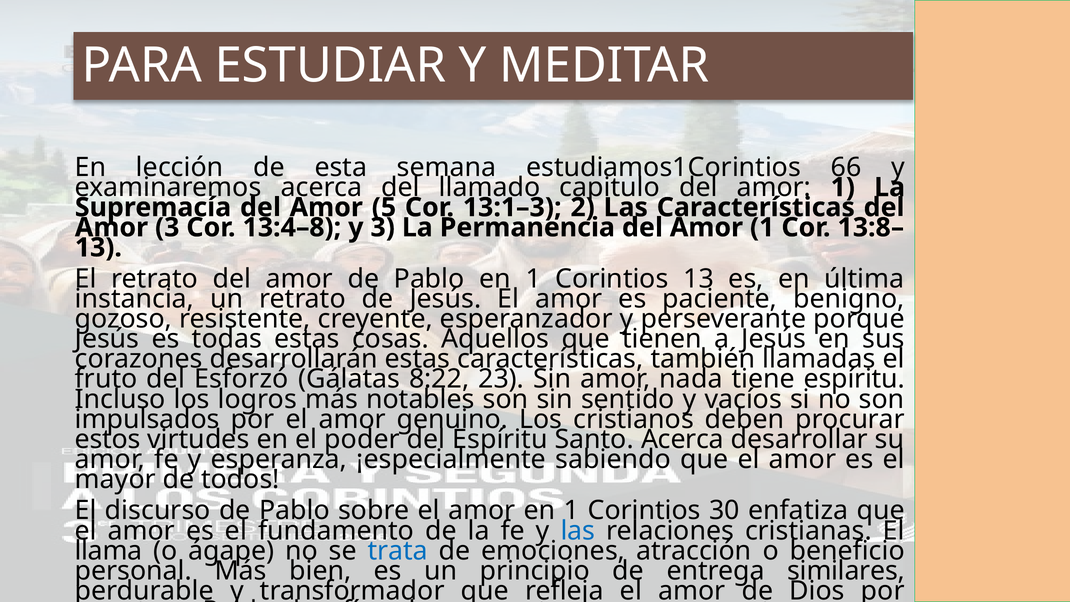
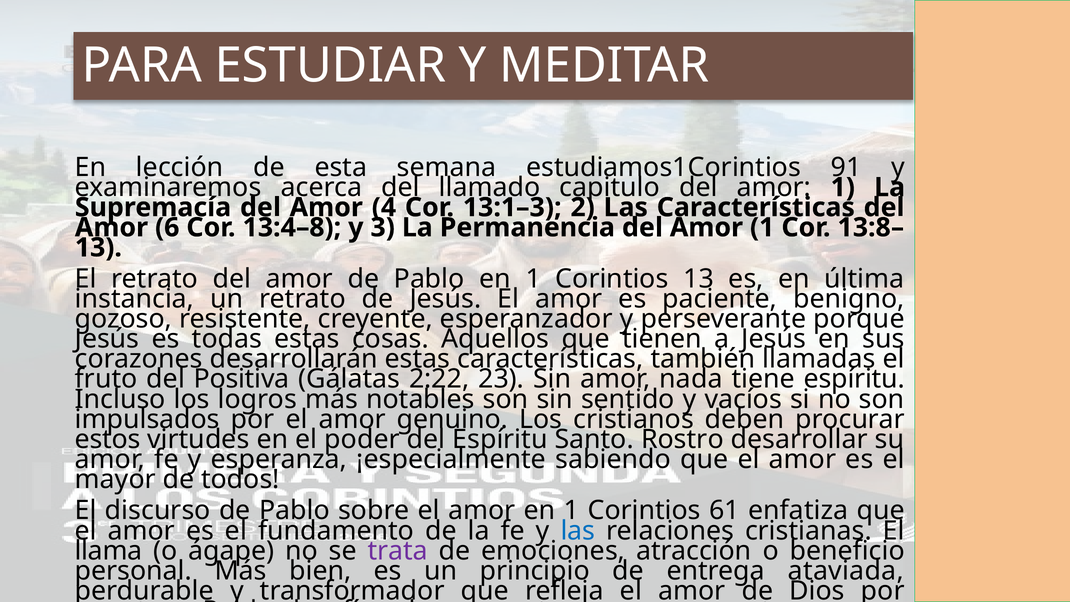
66: 66 -> 91
5: 5 -> 4
Amor 3: 3 -> 6
Esforzó: Esforzó -> Positiva
8:22: 8:22 -> 2:22
Santo Acerca: Acerca -> Rostro
30: 30 -> 61
trata colour: blue -> purple
similares: similares -> ataviada
